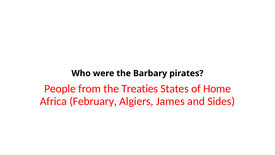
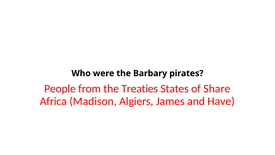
Home: Home -> Share
February: February -> Madison
Sides: Sides -> Have
